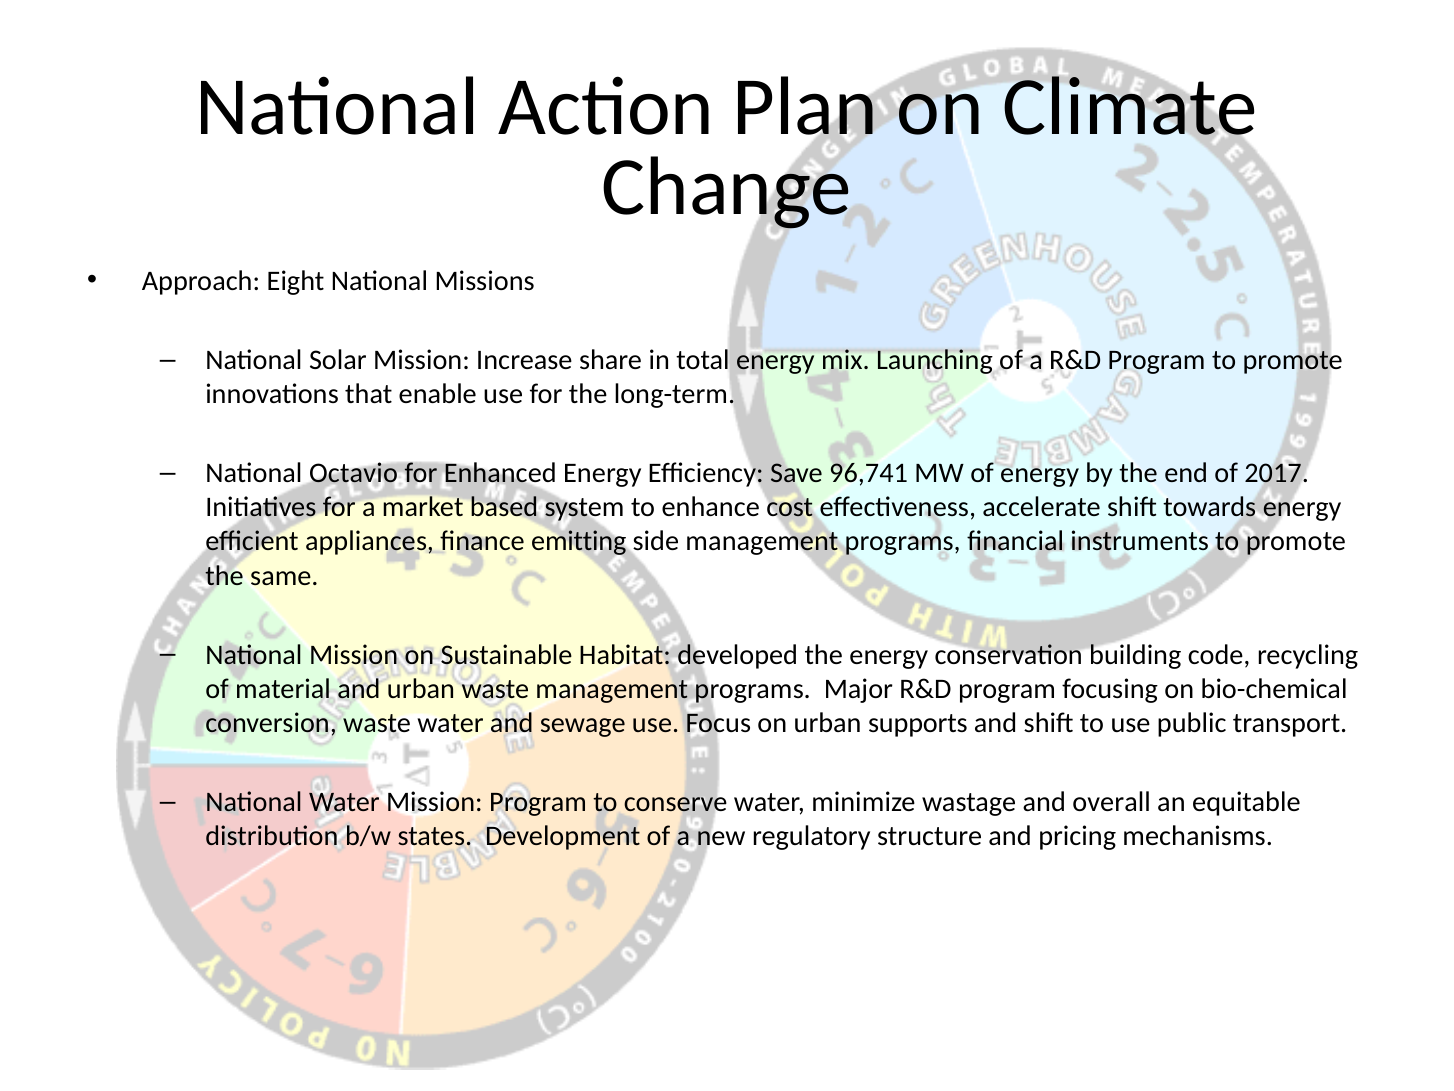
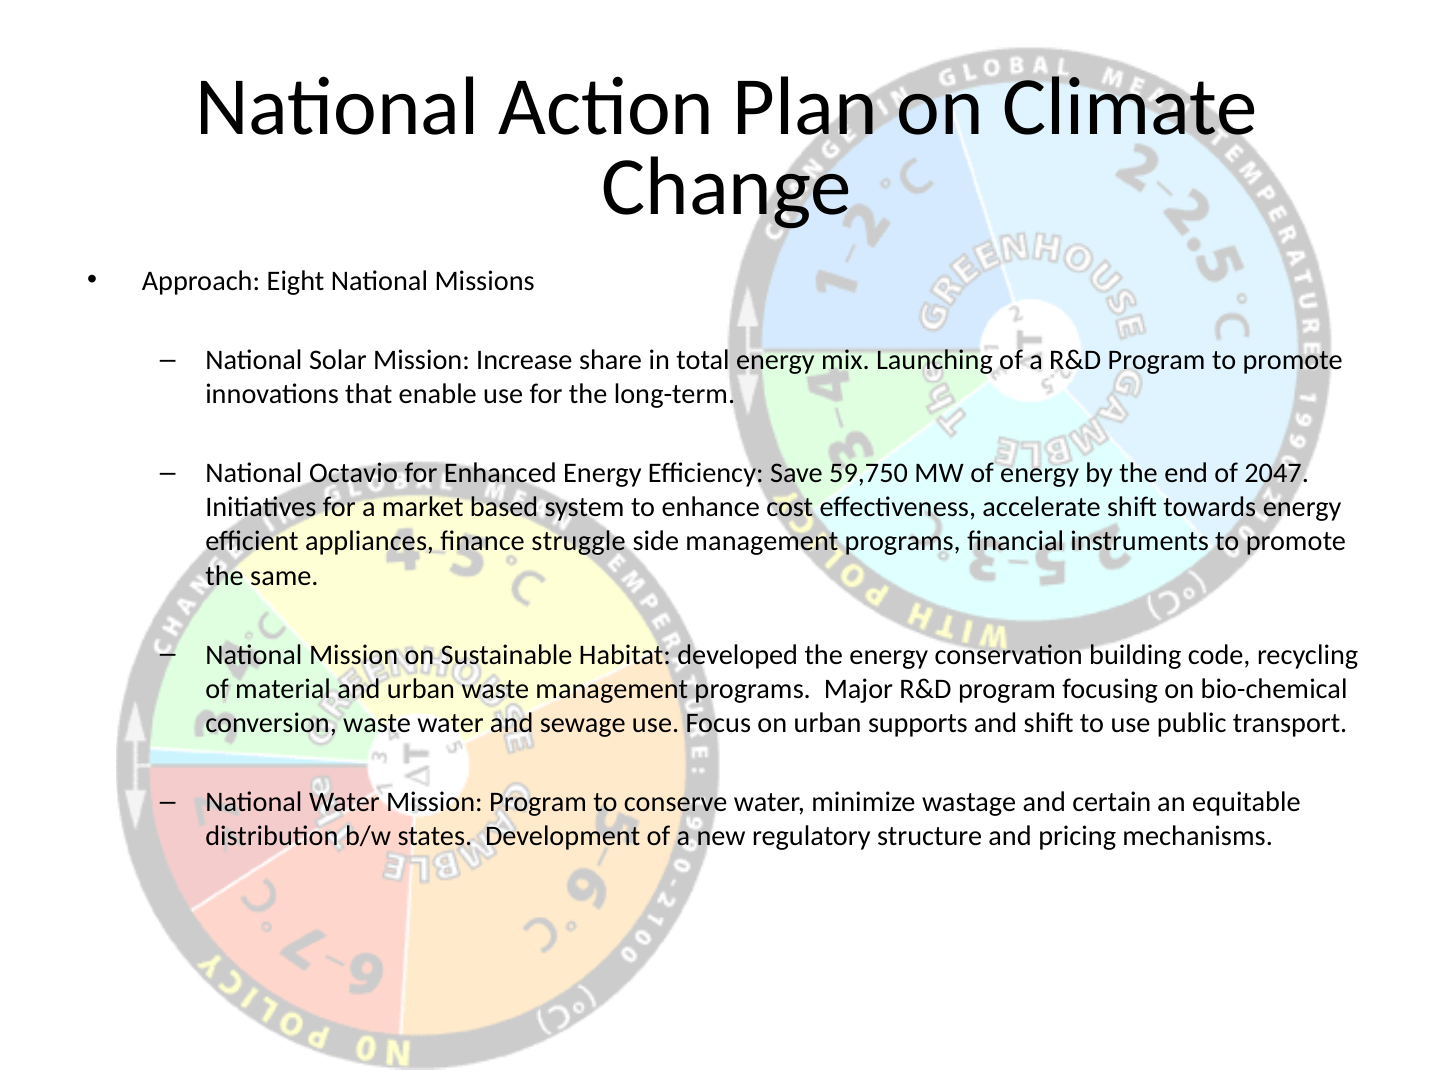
96,741: 96,741 -> 59,750
2017: 2017 -> 2047
emitting: emitting -> struggle
overall: overall -> certain
